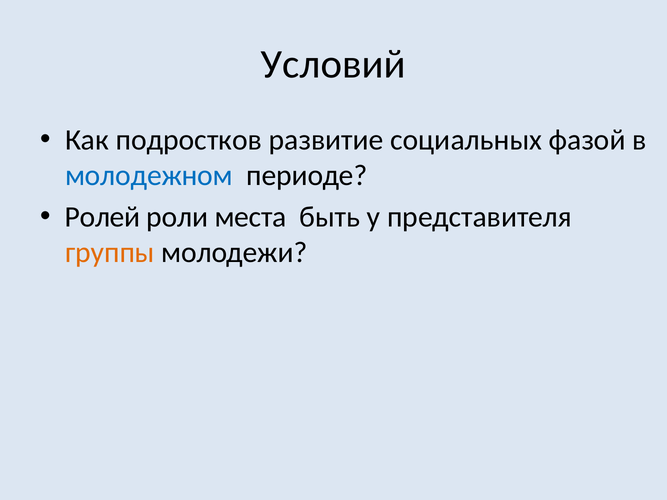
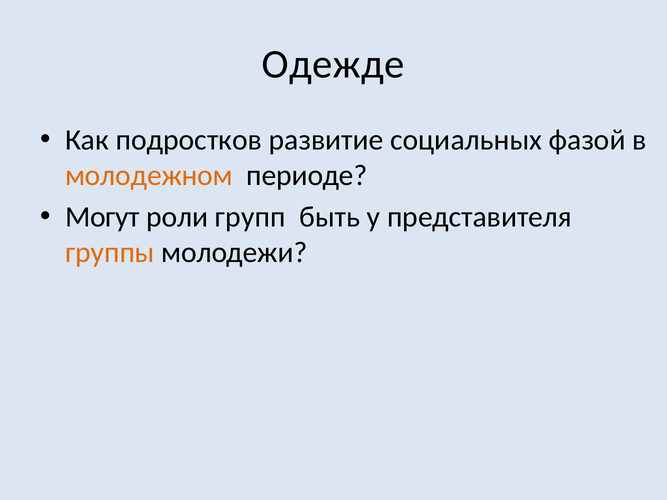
Условий: Условий -> Одежде
молодежном colour: blue -> orange
Ролей: Ролей -> Могут
места: места -> групп
